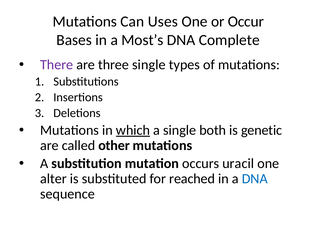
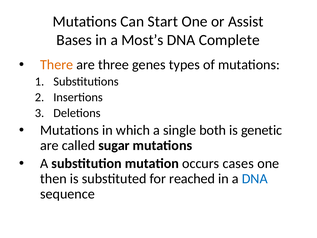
Uses: Uses -> Start
Occur: Occur -> Assist
There colour: purple -> orange
three single: single -> genes
which underline: present -> none
other: other -> sugar
uracil: uracil -> cases
alter: alter -> then
